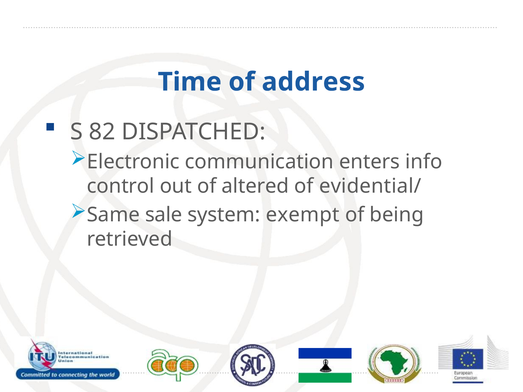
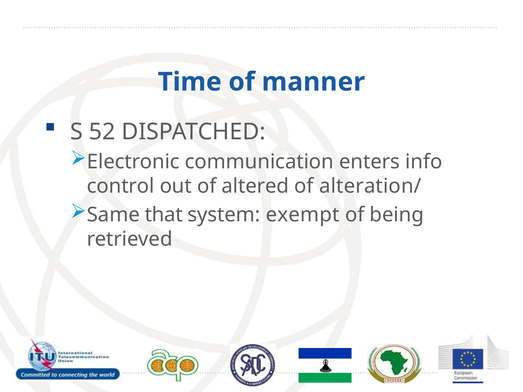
address: address -> manner
82: 82 -> 52
evidential/: evidential/ -> alteration/
sale: sale -> that
